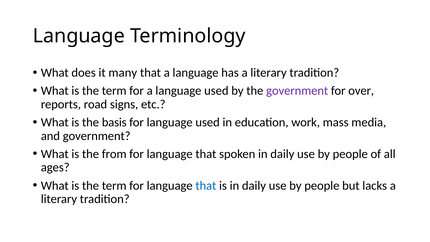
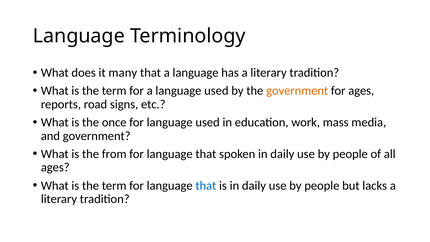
government at (297, 91) colour: purple -> orange
for over: over -> ages
basis: basis -> once
